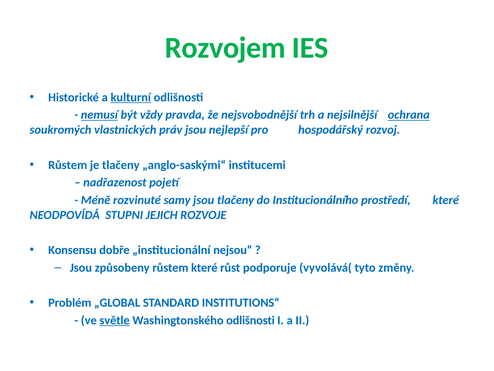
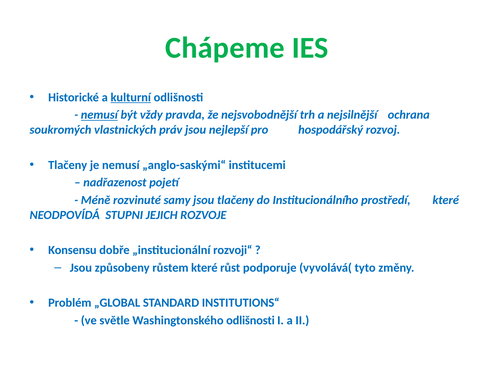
Rozvojem: Rozvojem -> Chápeme
ochrana underline: present -> none
Růstem at (68, 165): Růstem -> Tlačeny
je tlačeny: tlačeny -> nemusí
nejsou“: nejsou“ -> rozvoji“
světle underline: present -> none
